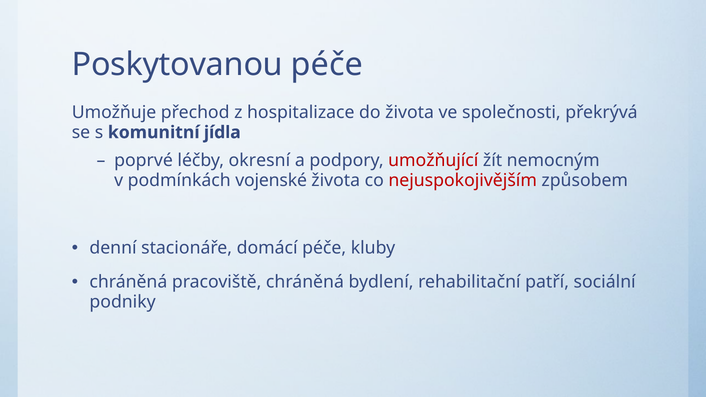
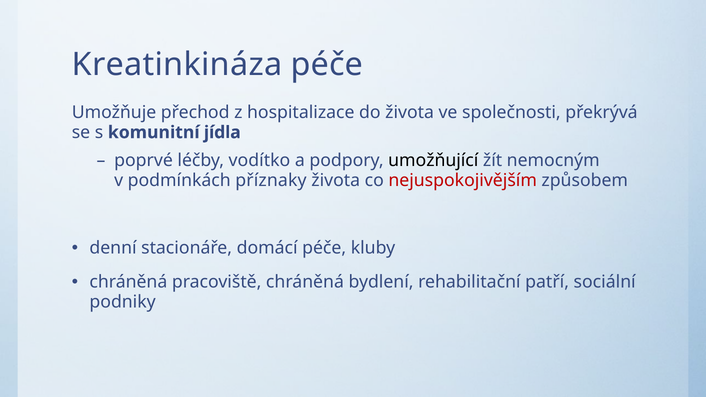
Poskytovanou: Poskytovanou -> Kreatinkináza
okresní: okresní -> vodítko
umožňující colour: red -> black
vojenské: vojenské -> příznaky
